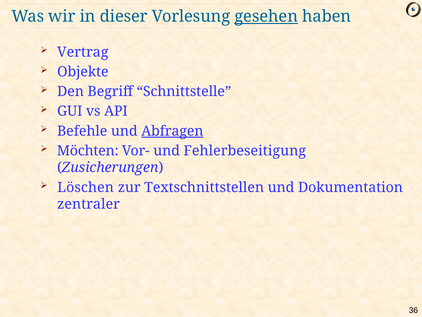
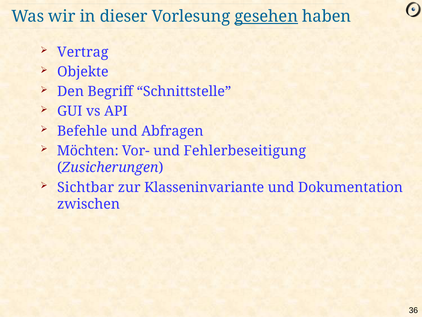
Abfragen underline: present -> none
Löschen: Löschen -> Sichtbar
Textschnittstellen: Textschnittstellen -> Klasseninvariante
zentraler: zentraler -> zwischen
